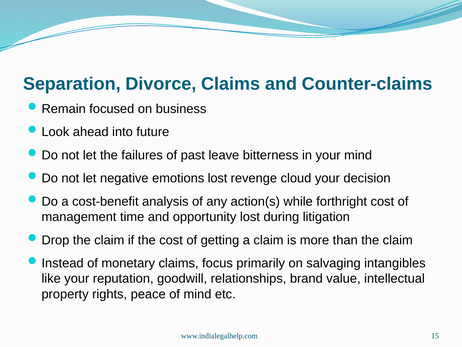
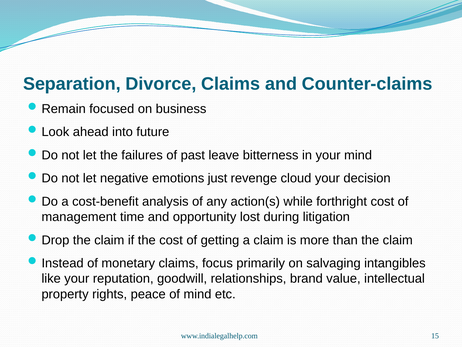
emotions lost: lost -> just
